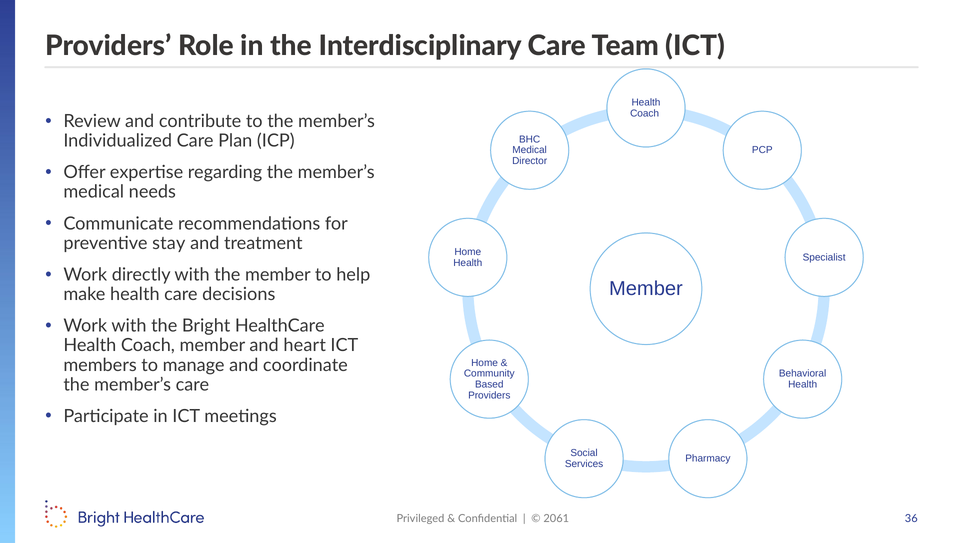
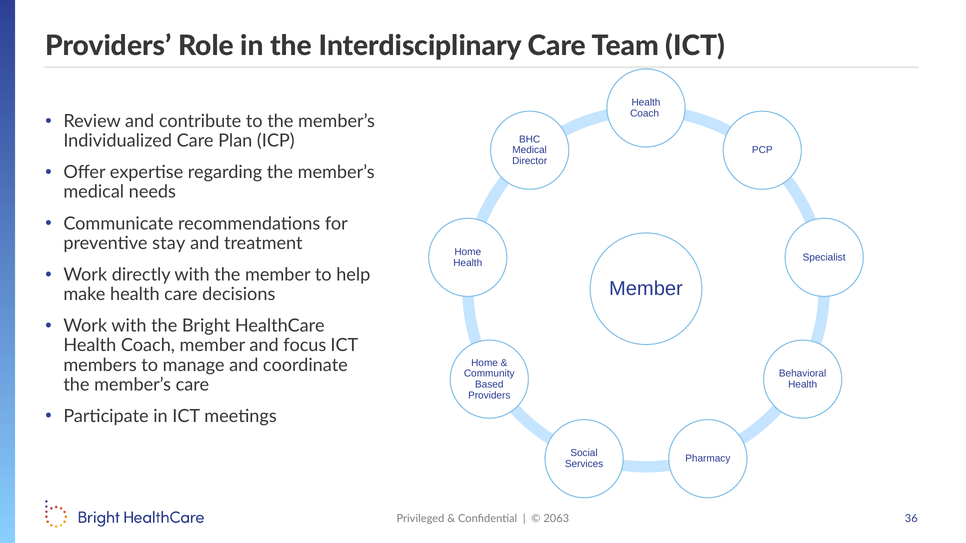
heart: heart -> focus
2061: 2061 -> 2063
